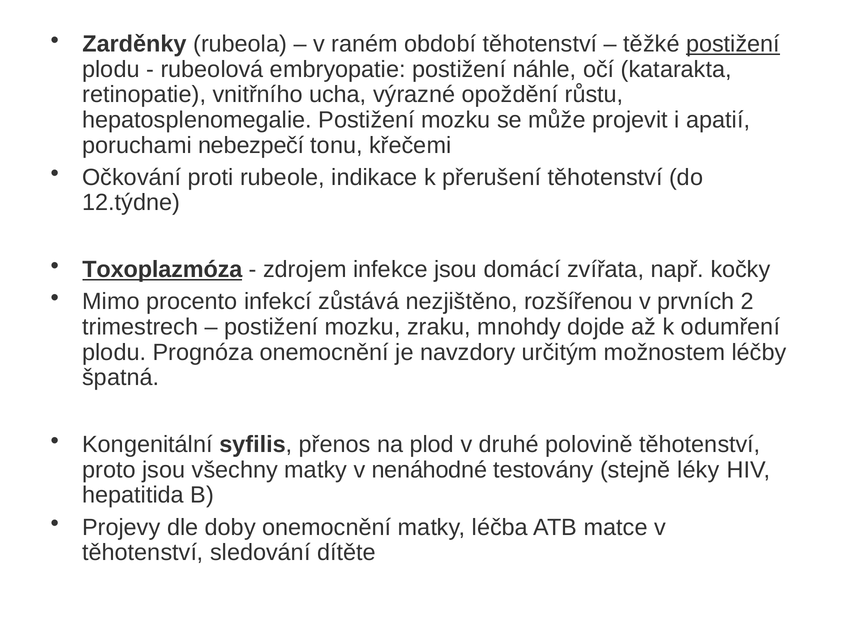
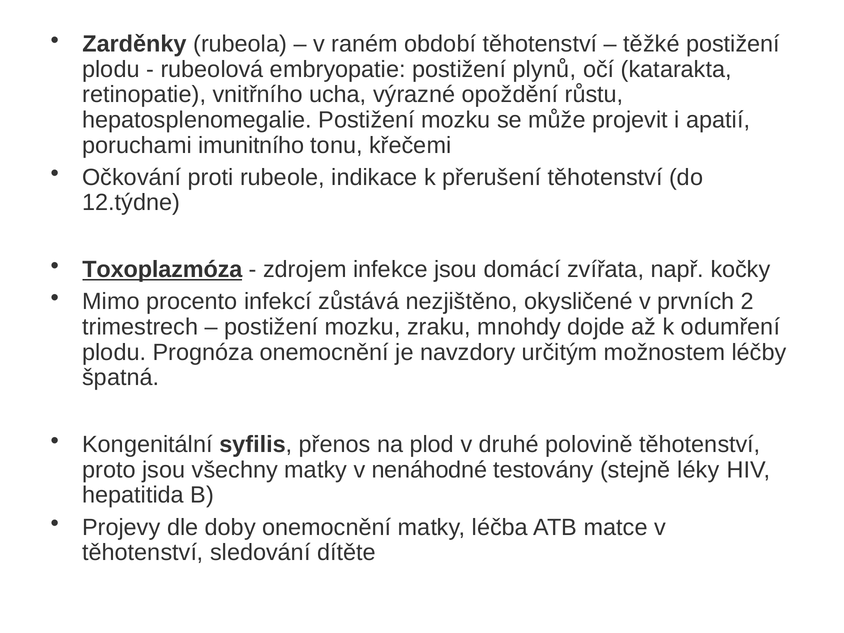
postižení at (733, 44) underline: present -> none
náhle: náhle -> plynů
nebezpečí: nebezpečí -> imunitního
rozšířenou: rozšířenou -> okysličené
